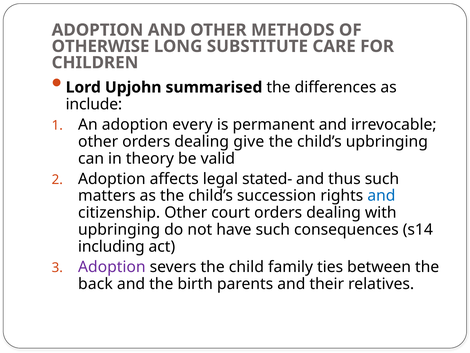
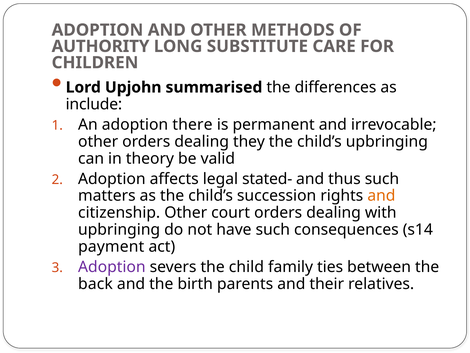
OTHERWISE: OTHERWISE -> AUTHORITY
every: every -> there
give: give -> they
and at (381, 196) colour: blue -> orange
including: including -> payment
